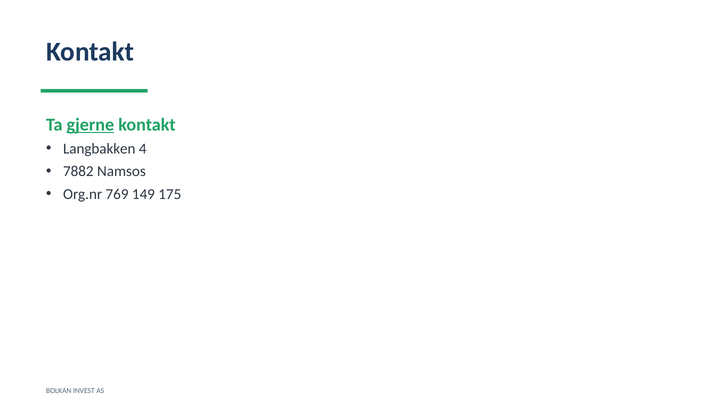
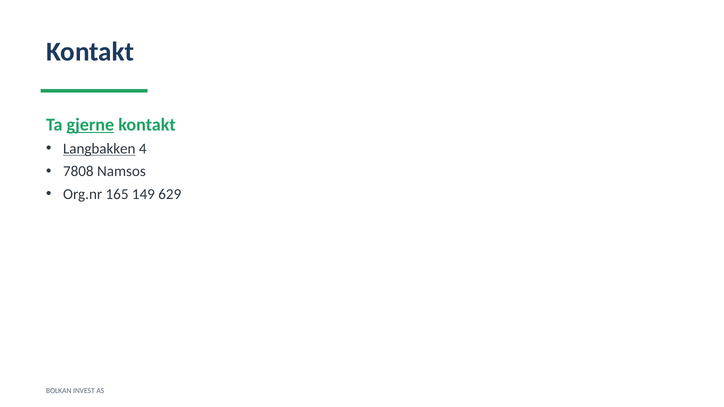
Langbakken underline: none -> present
7882: 7882 -> 7808
769: 769 -> 165
175: 175 -> 629
